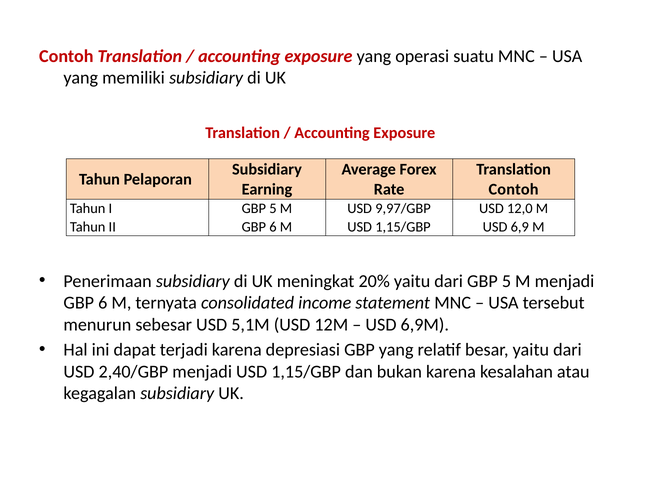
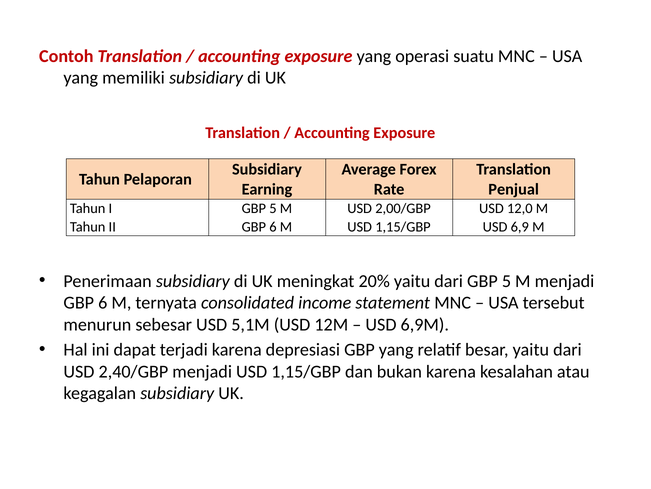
Contoh at (514, 189): Contoh -> Penjual
9,97/GBP: 9,97/GBP -> 2,00/GBP
